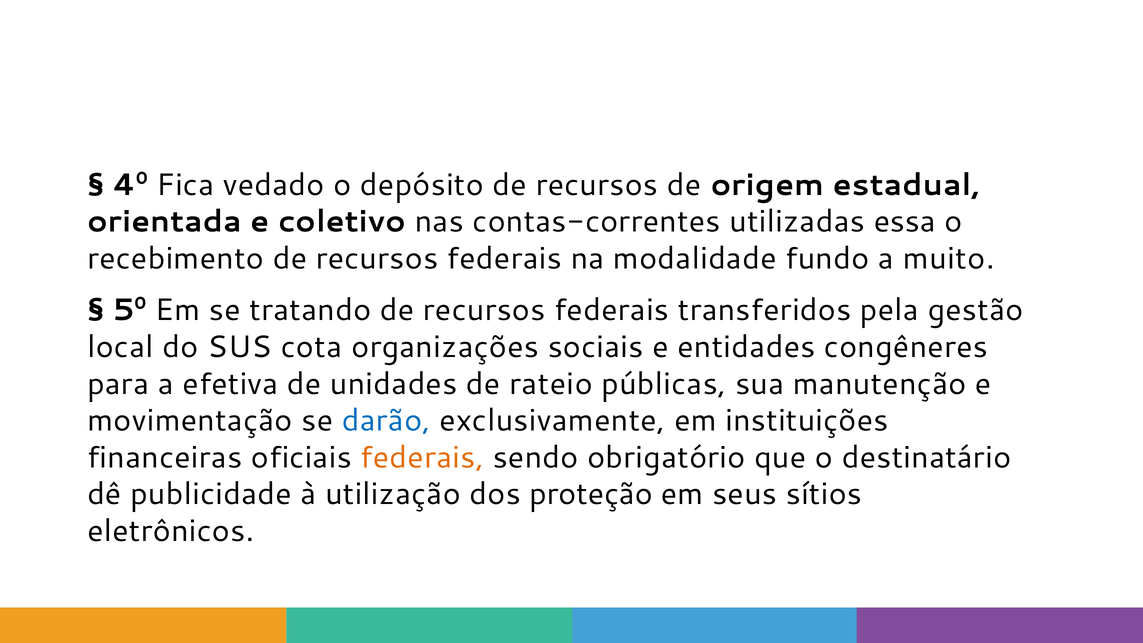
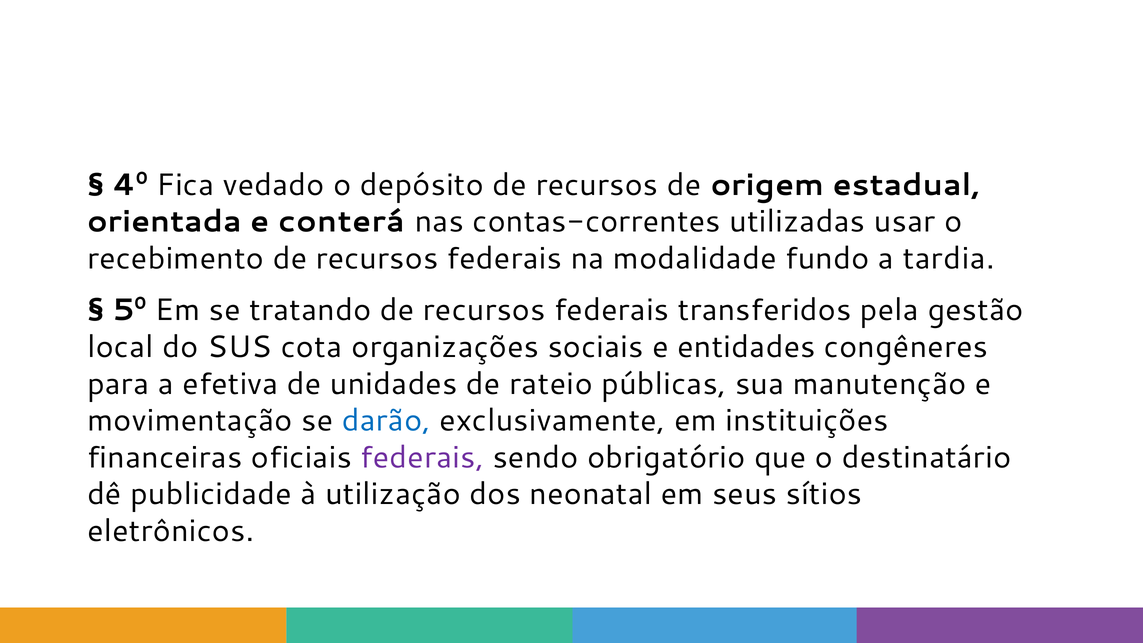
coletivo: coletivo -> conterá
essa: essa -> usar
muito: muito -> tardia
federais at (422, 457) colour: orange -> purple
proteção: proteção -> neonatal
